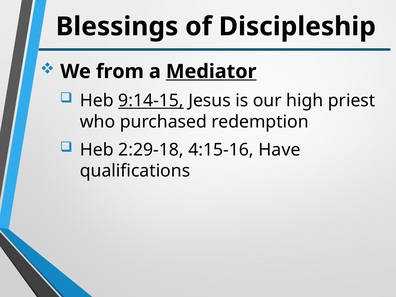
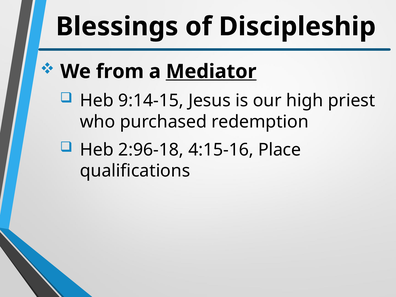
9:14-15 underline: present -> none
2:29-18: 2:29-18 -> 2:96-18
Have: Have -> Place
